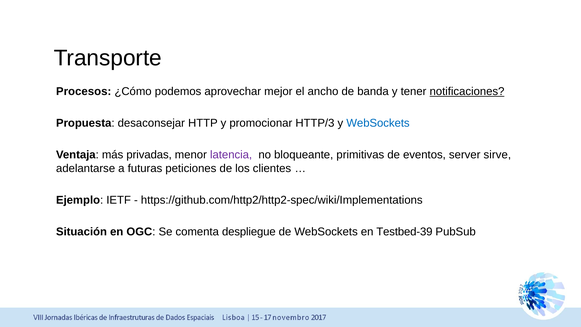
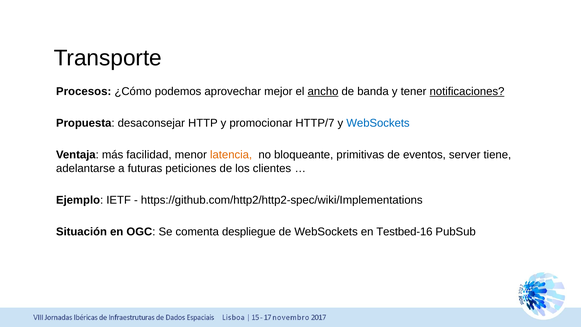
ancho underline: none -> present
HTTP/3: HTTP/3 -> HTTP/7
privadas: privadas -> facilidad
latencia colour: purple -> orange
sirve: sirve -> tiene
Testbed-39: Testbed-39 -> Testbed-16
